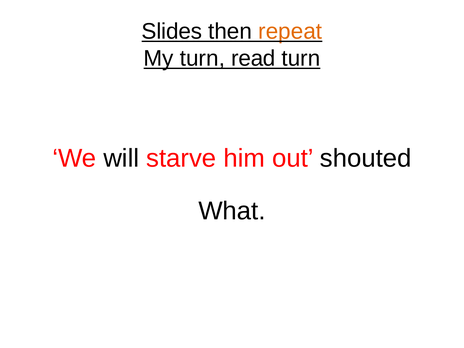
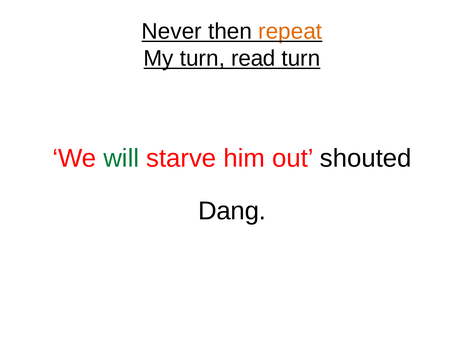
Slides: Slides -> Never
will colour: black -> green
What: What -> Dang
